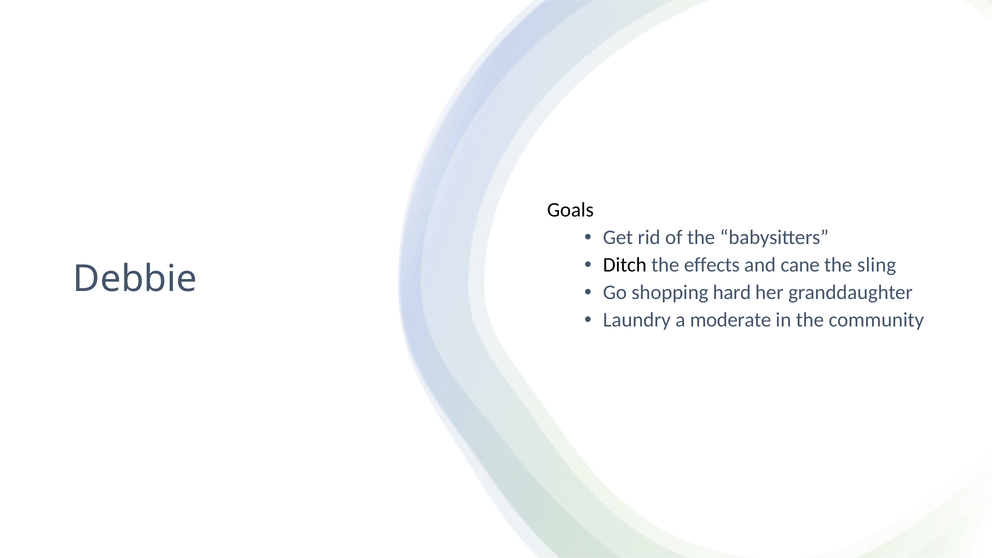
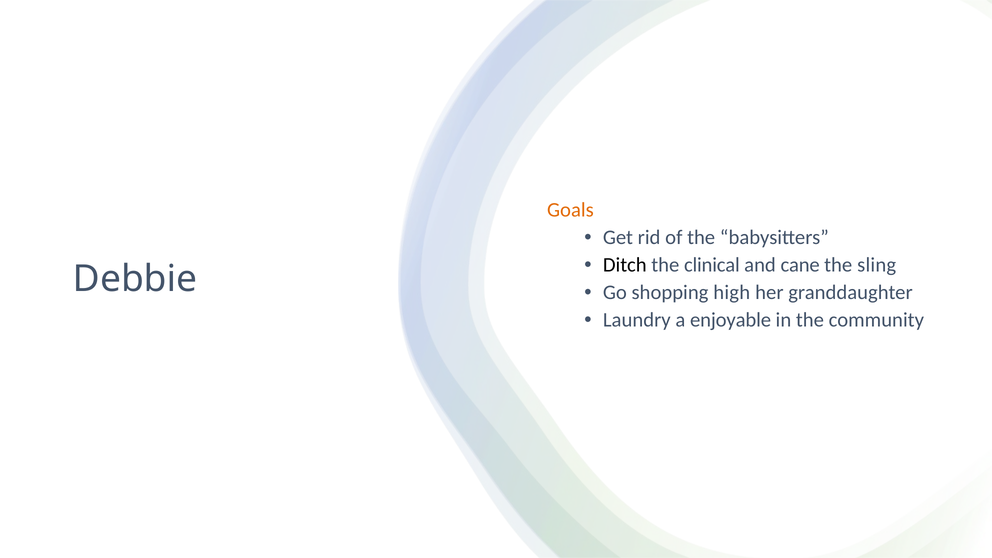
Goals colour: black -> orange
effects: effects -> clinical
hard: hard -> high
moderate: moderate -> enjoyable
